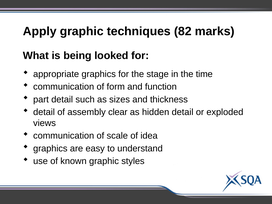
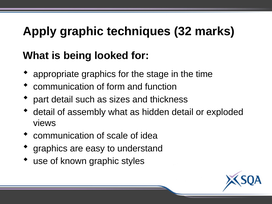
82: 82 -> 32
assembly clear: clear -> what
